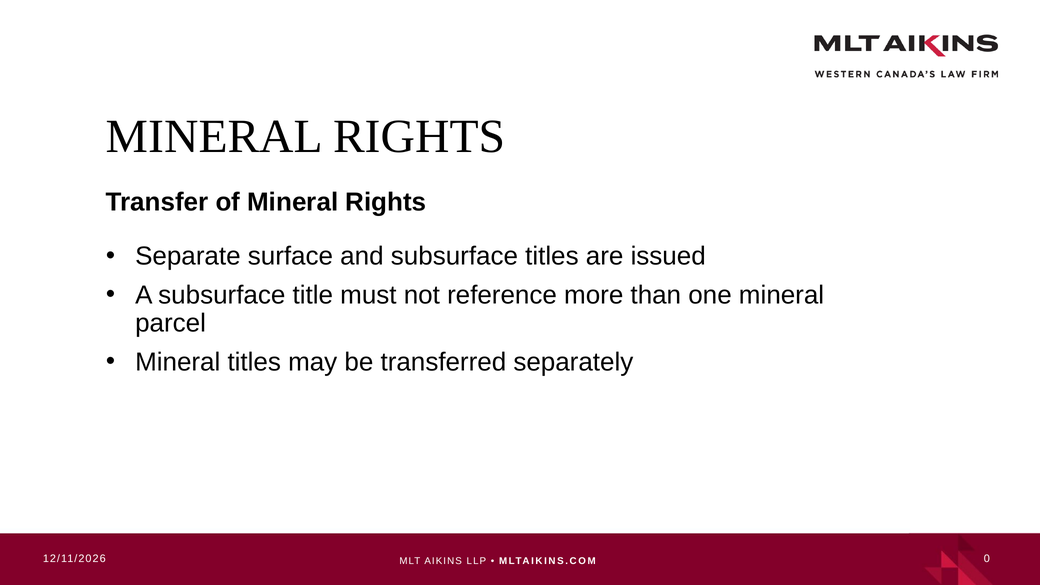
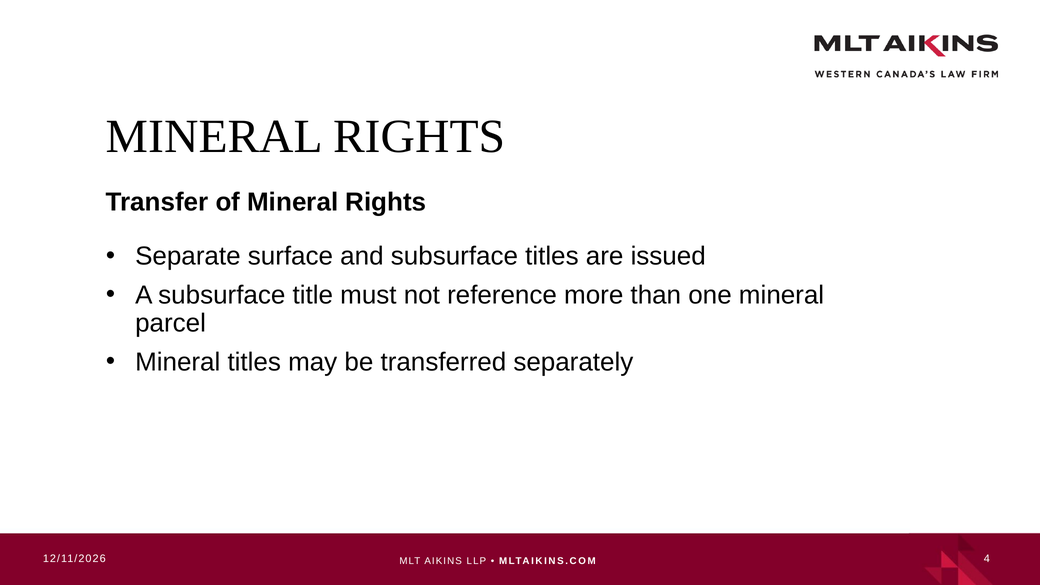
0: 0 -> 4
